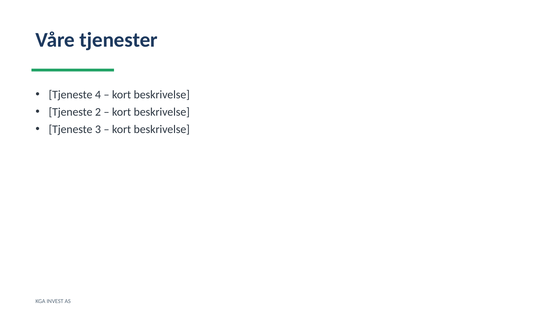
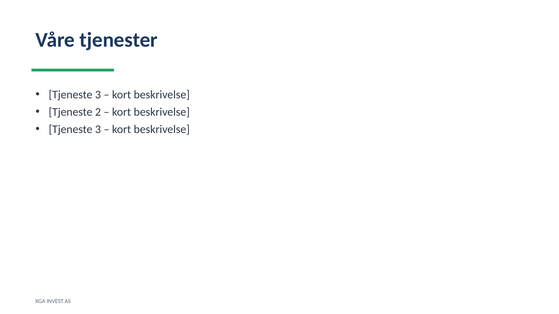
4 at (98, 95): 4 -> 3
